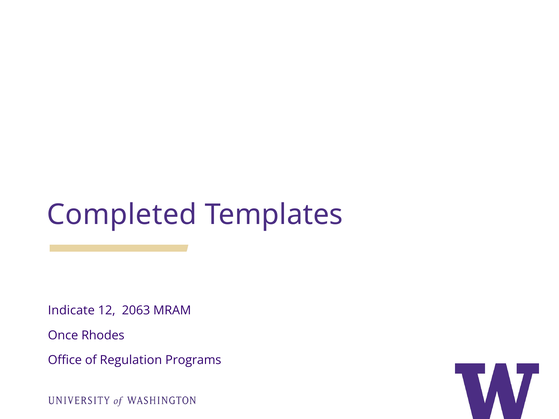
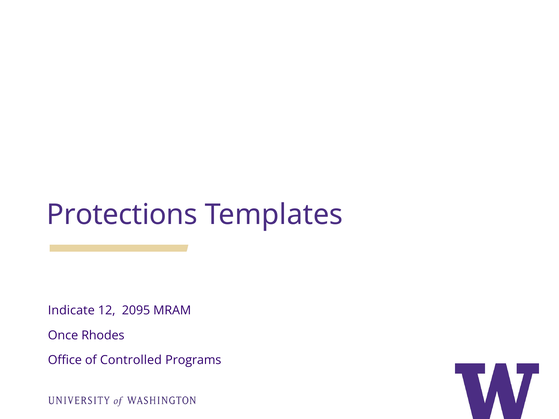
Completed: Completed -> Protections
2063: 2063 -> 2095
Regulation: Regulation -> Controlled
